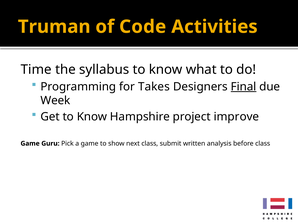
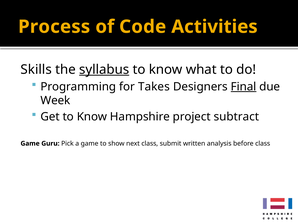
Truman: Truman -> Process
Time: Time -> Skills
syllabus underline: none -> present
improve: improve -> subtract
